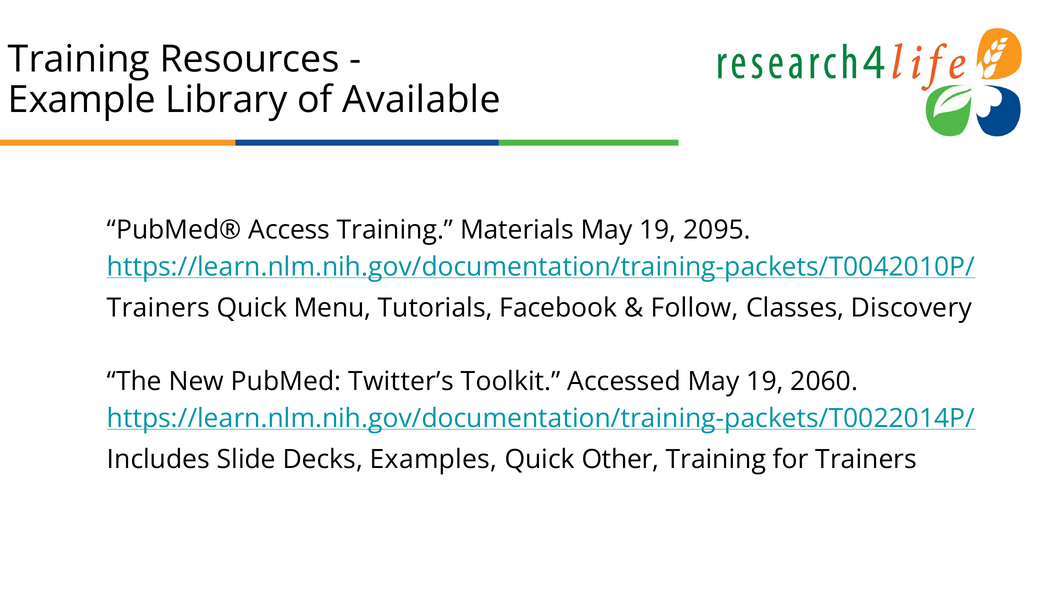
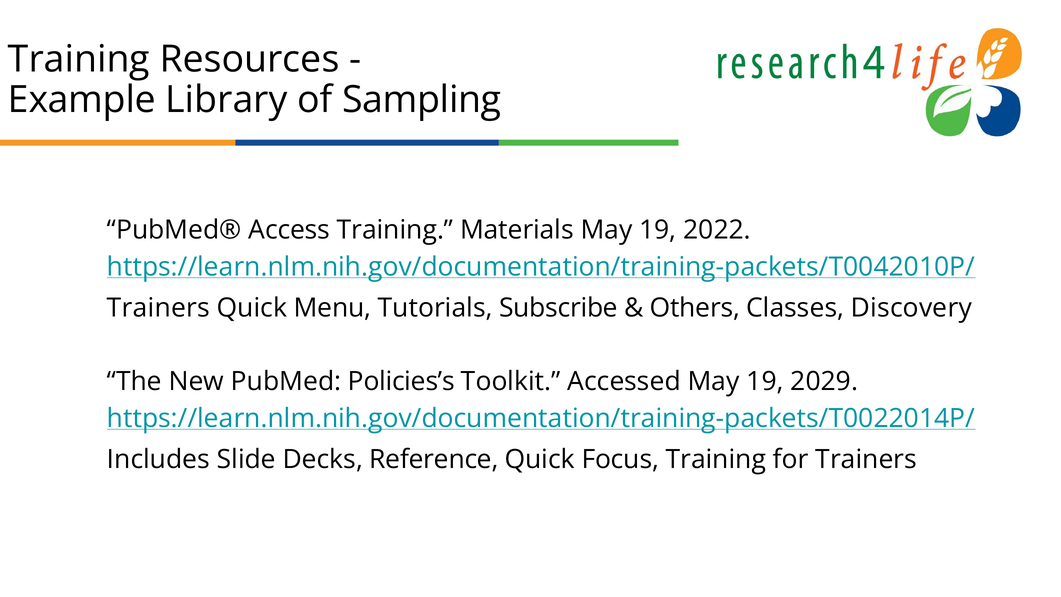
Available: Available -> Sampling
2095: 2095 -> 2022
Facebook: Facebook -> Subscribe
Follow: Follow -> Others
Twitter’s: Twitter’s -> Policies’s
2060: 2060 -> 2029
Examples: Examples -> Reference
Other: Other -> Focus
